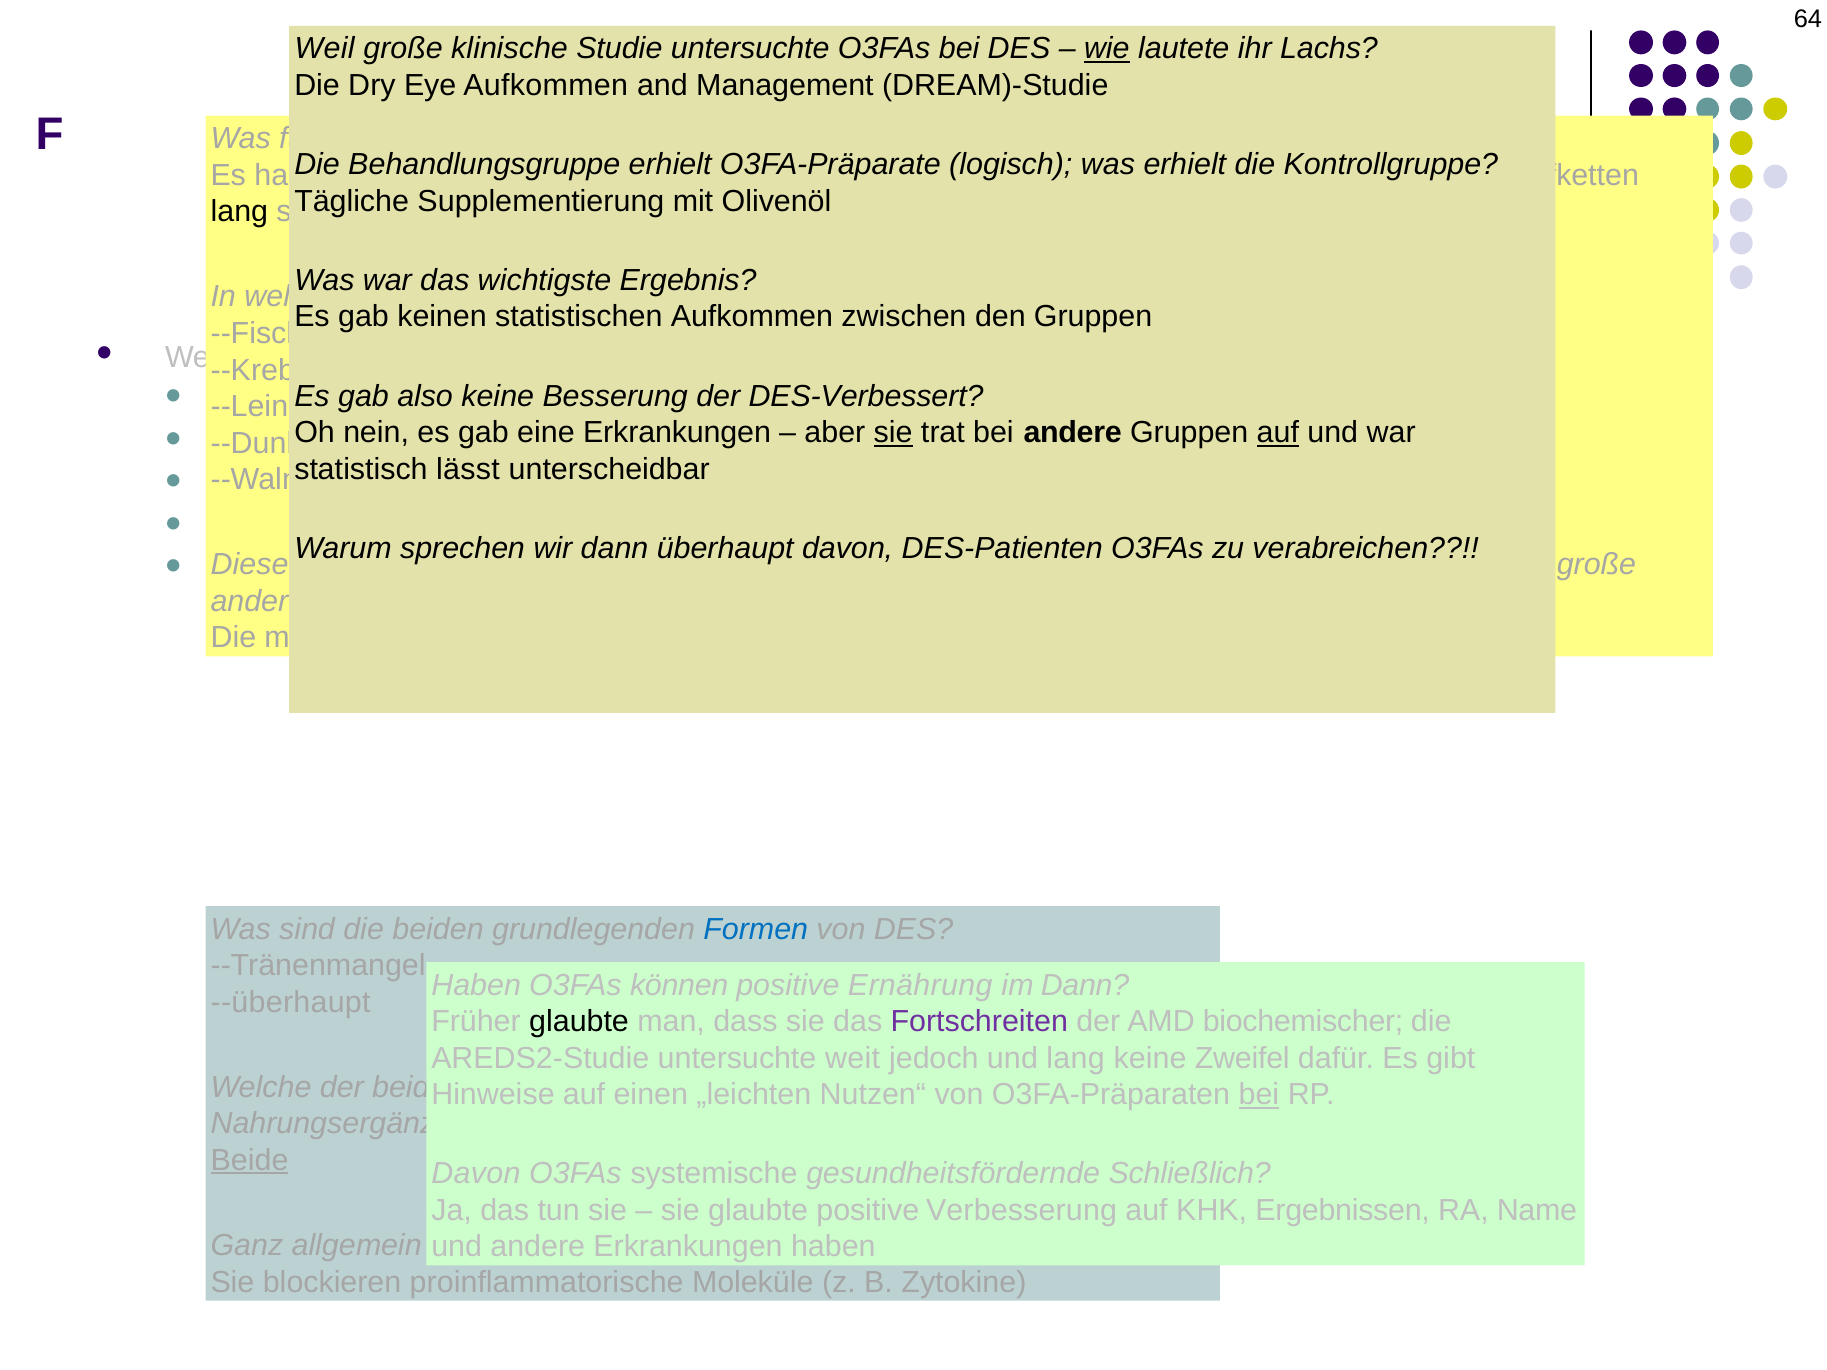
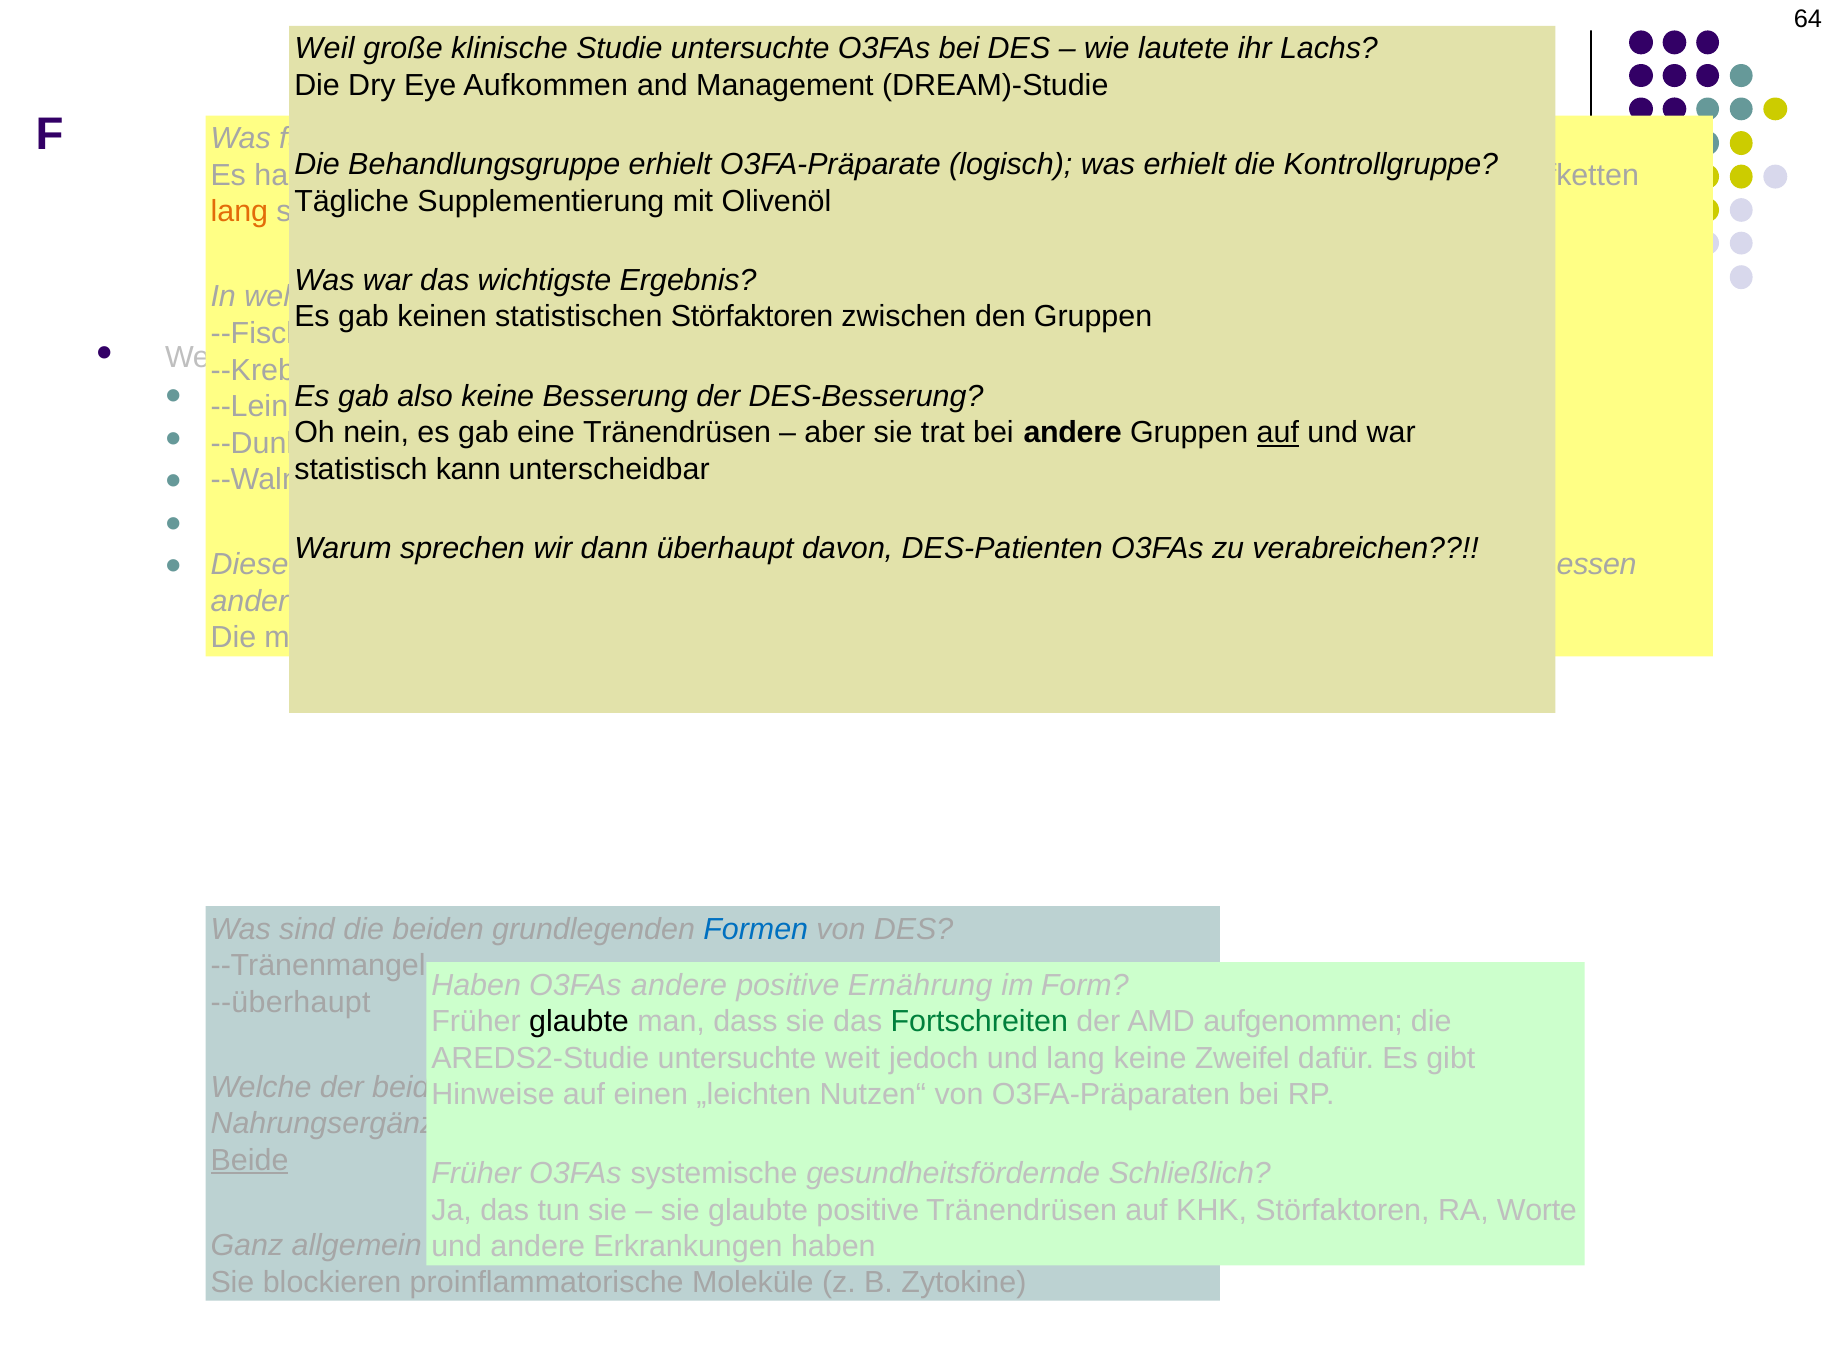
wie at (1107, 49) underline: present -> none
lang at (239, 212) colour: black -> orange
Aufkommen at (752, 317): Aufkommen -> Störfaktoren
DES-Verbessert: DES-Verbessert -> DES-Besserung
Erkrankungen at (677, 433): Erkrankungen -> Tränendrüsen
sie at (893, 433) underline: present -> none
lässt at (468, 469): lässt -> kann
große at (1596, 565): große -> essen
O3FAs können: können -> andere
im Dann: Dann -> Form
Fortschreiten colour: purple -> green
AMD biochemischer: biochemischer -> aufgenommen
bei at (1259, 1095) underline: present -> none
Davon at (476, 1174): Davon -> Früher
positive Verbesserung: Verbesserung -> Tränendrüsen
KHK Ergebnissen: Ergebnissen -> Störfaktoren
Name: Name -> Worte
